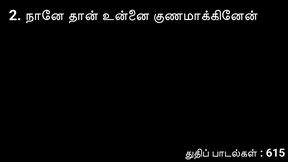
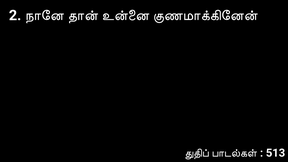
615: 615 -> 513
